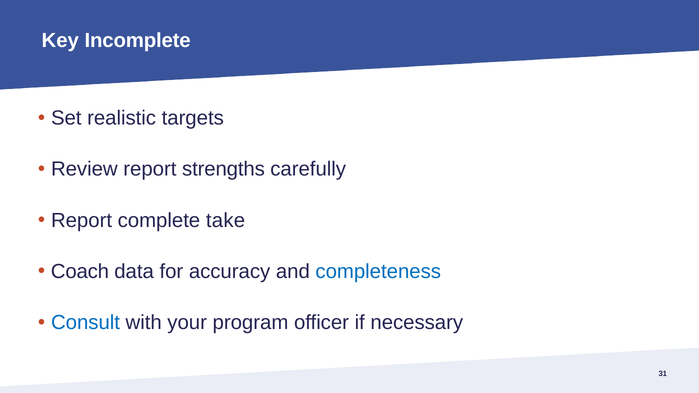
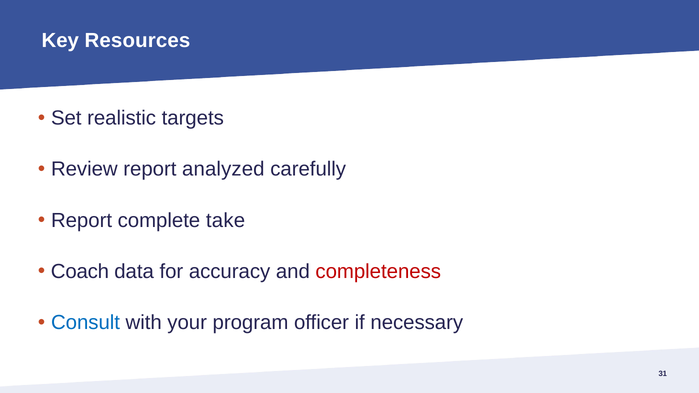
Incomplete: Incomplete -> Resources
strengths: strengths -> analyzed
completeness colour: blue -> red
